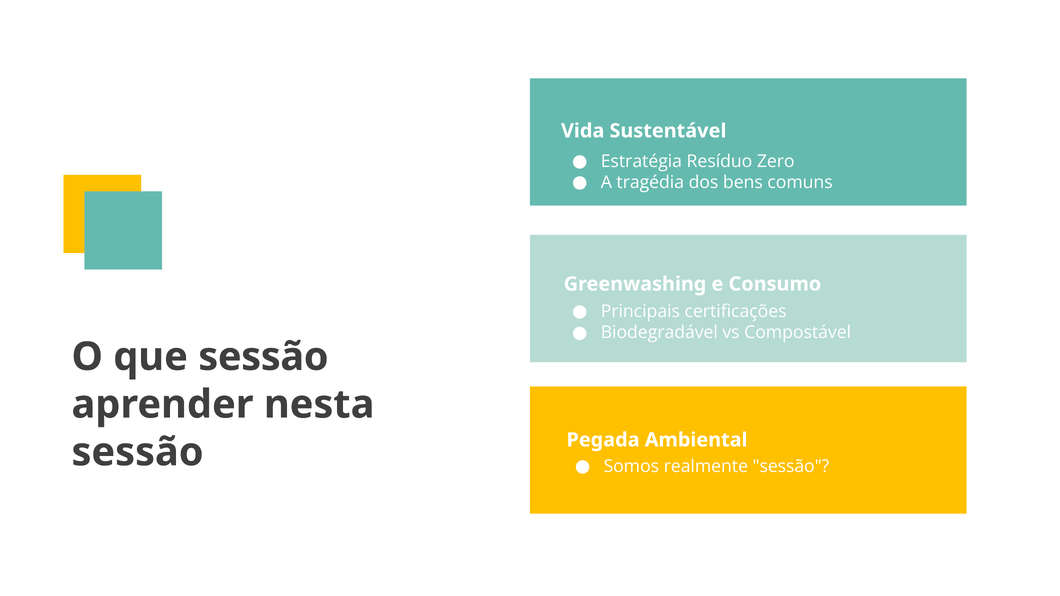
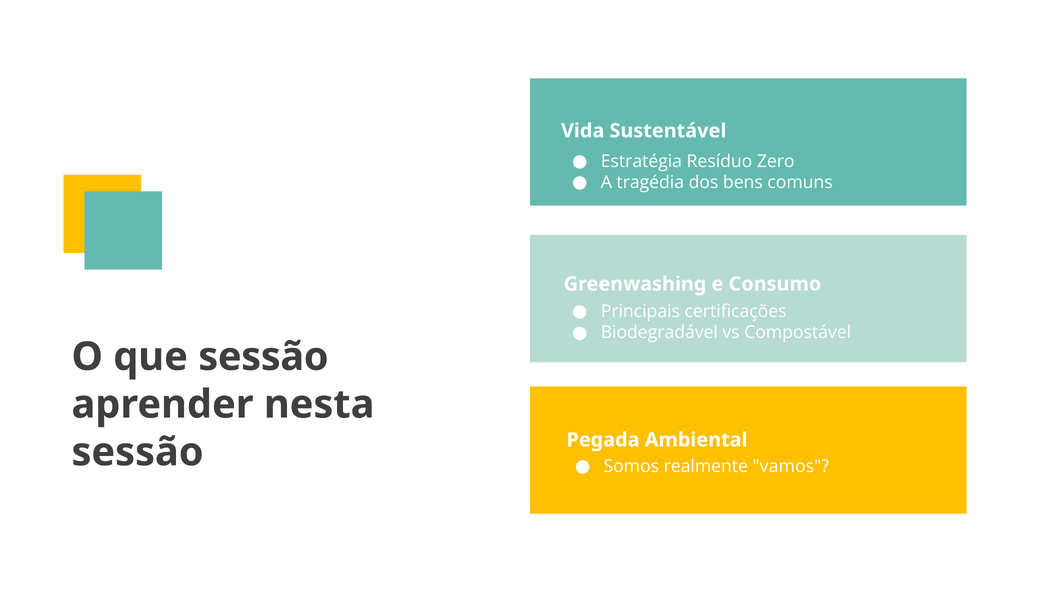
realmente sessão: sessão -> vamos
